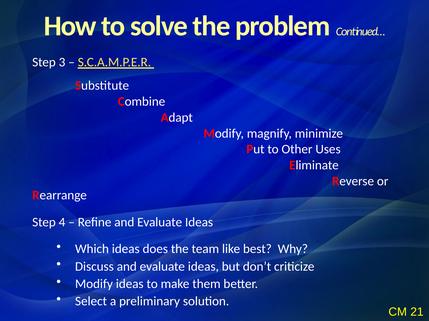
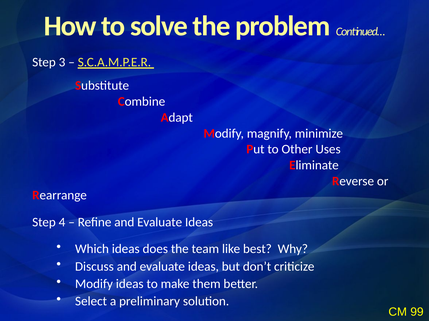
21: 21 -> 99
